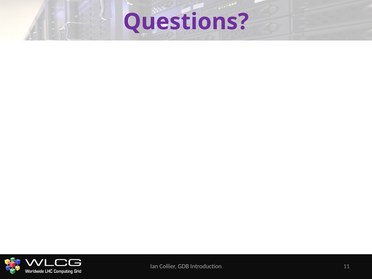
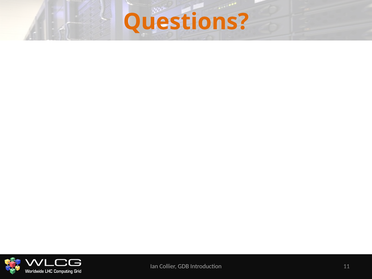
Questions colour: purple -> orange
